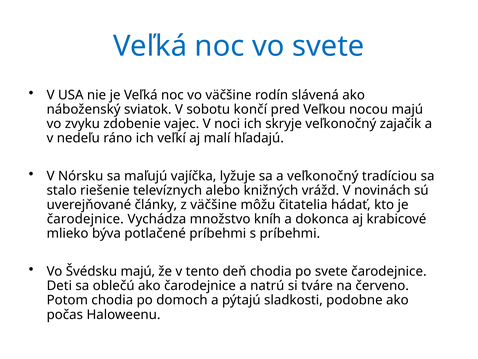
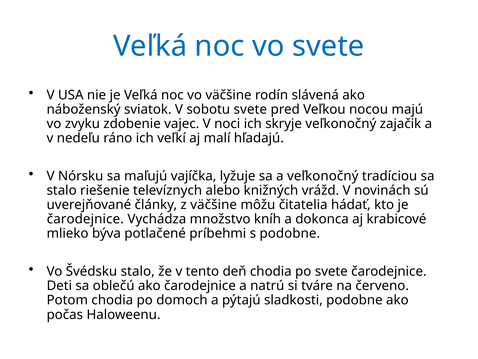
sobotu končí: končí -> svete
s príbehmi: príbehmi -> podobne
Švédsku majú: majú -> stalo
